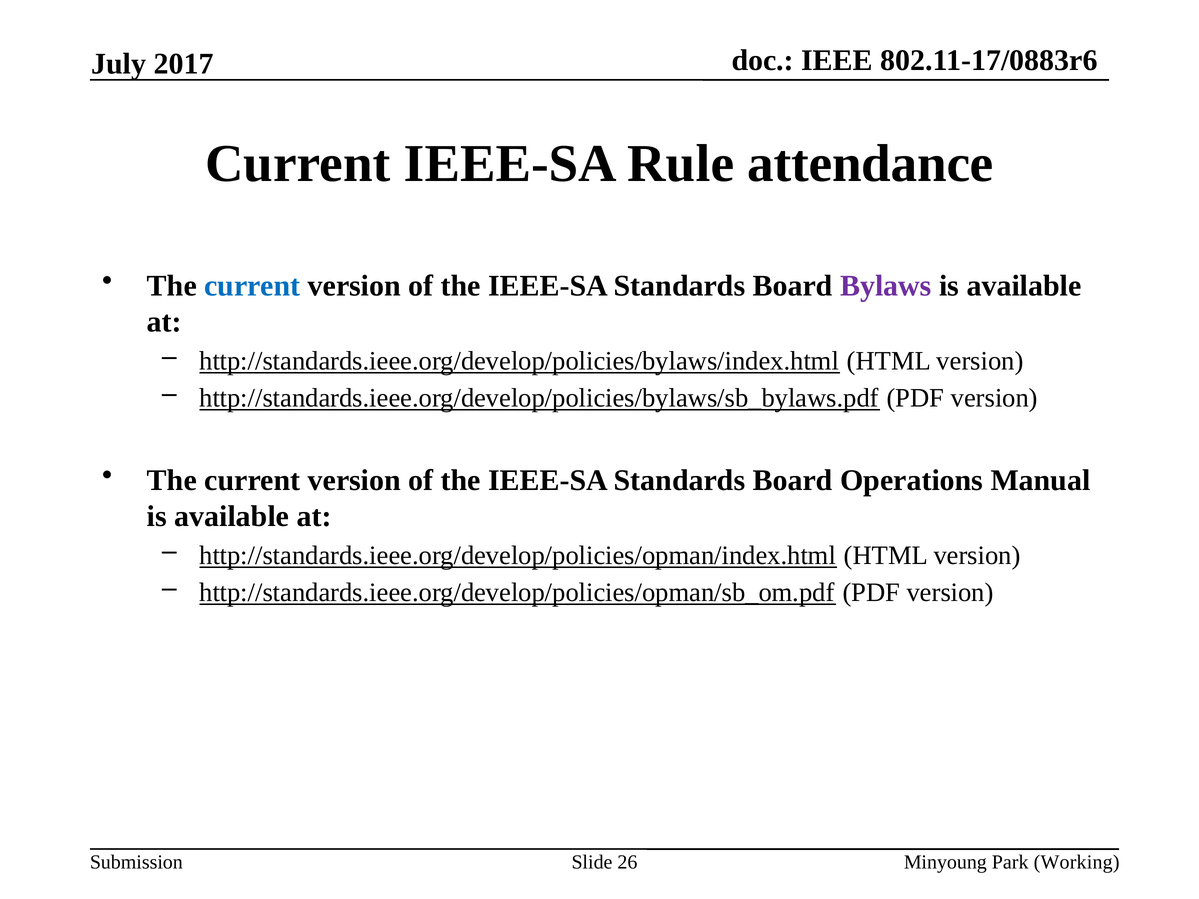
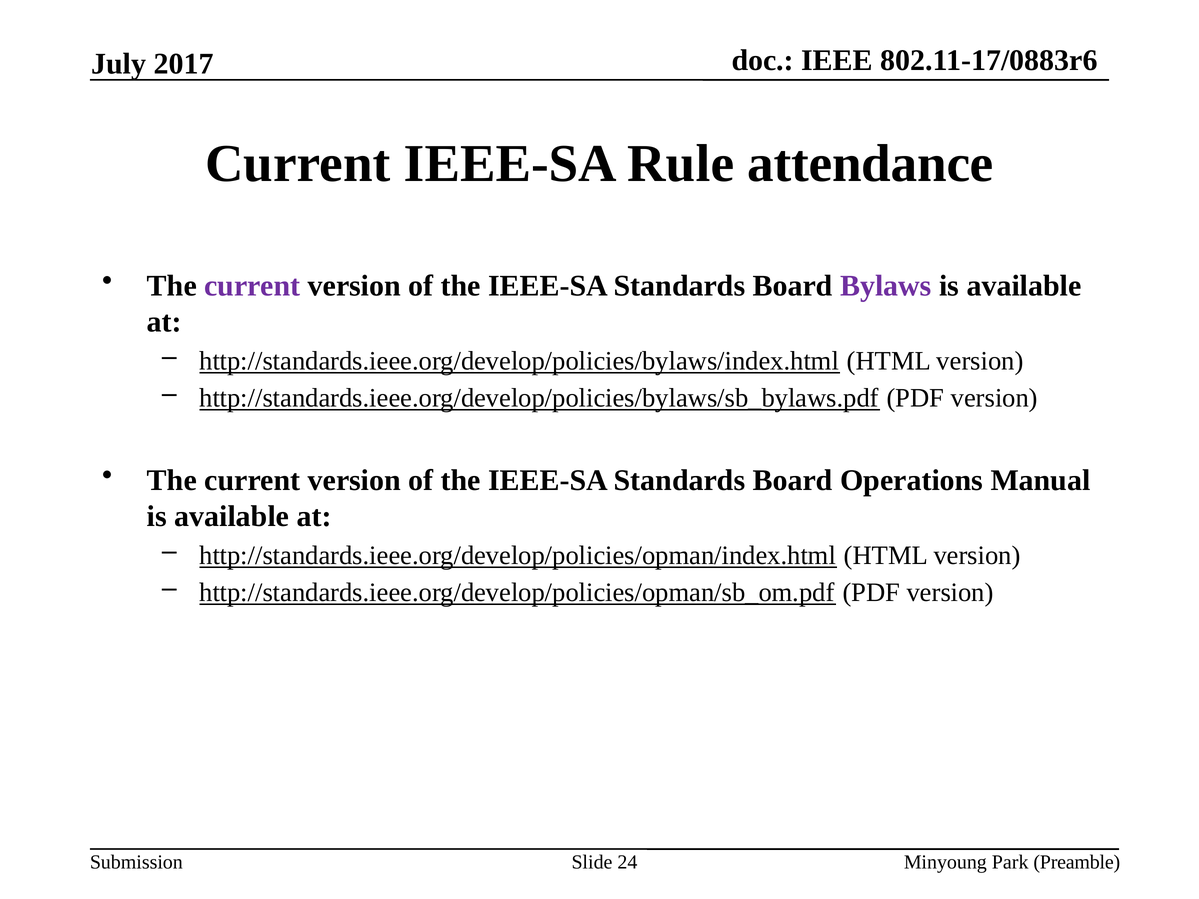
current at (252, 286) colour: blue -> purple
26: 26 -> 24
Working: Working -> Preamble
